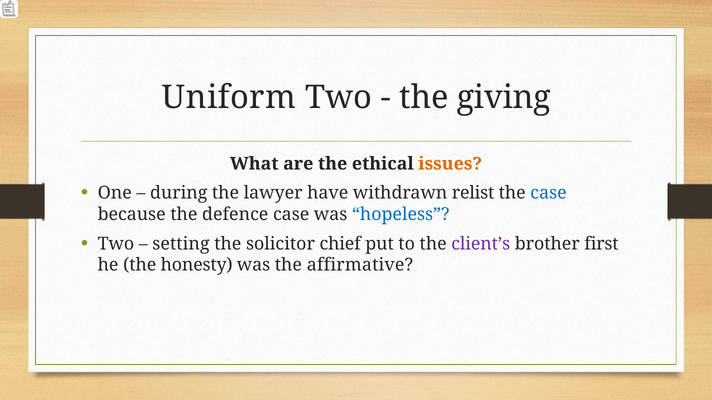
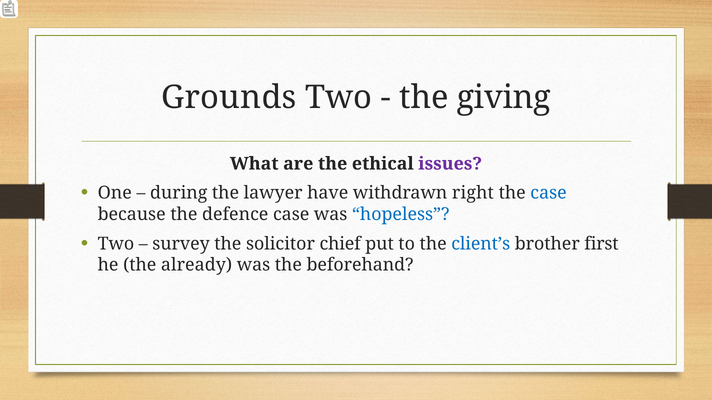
Uniform: Uniform -> Grounds
issues colour: orange -> purple
relist: relist -> right
setting: setting -> survey
client’s colour: purple -> blue
honesty: honesty -> already
affirmative: affirmative -> beforehand
